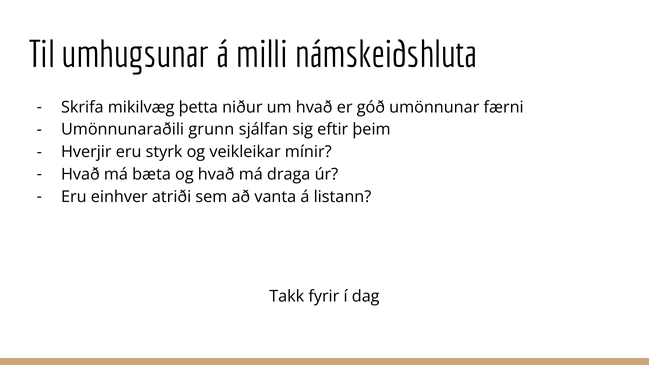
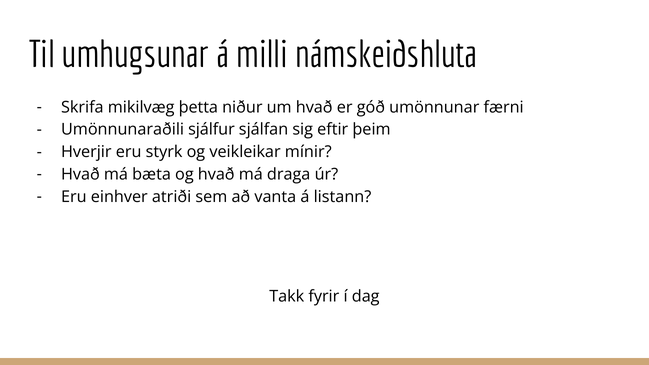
grunn: grunn -> sjálfur
